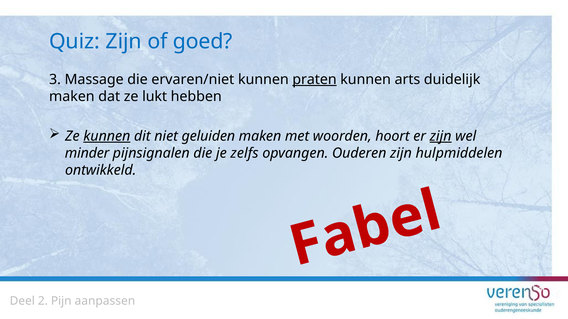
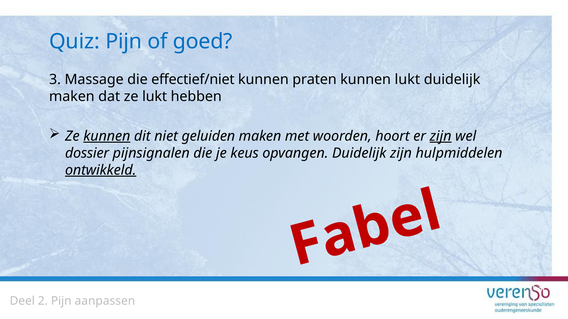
Quiz Zijn: Zijn -> Pijn
ervaren/niet: ervaren/niet -> effectief/niet
praten underline: present -> none
kunnen arts: arts -> lukt
minder: minder -> dossier
zelfs: zelfs -> keus
opvangen Ouderen: Ouderen -> Duidelijk
ontwikkeld underline: none -> present
